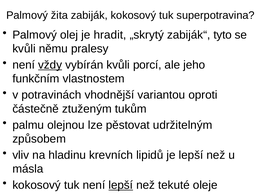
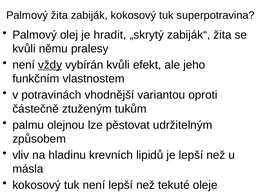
zabiják“ tyto: tyto -> žita
porcí: porcí -> efekt
lepší at (121, 186) underline: present -> none
